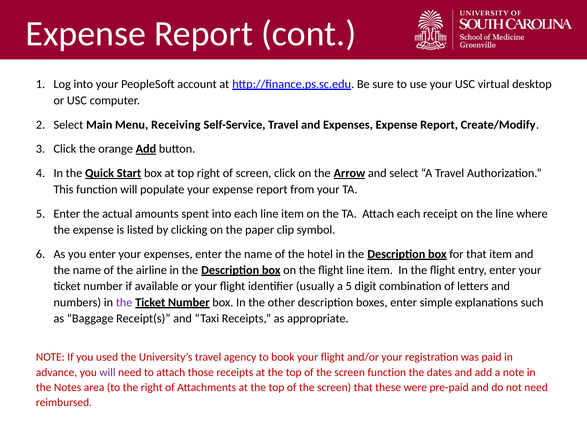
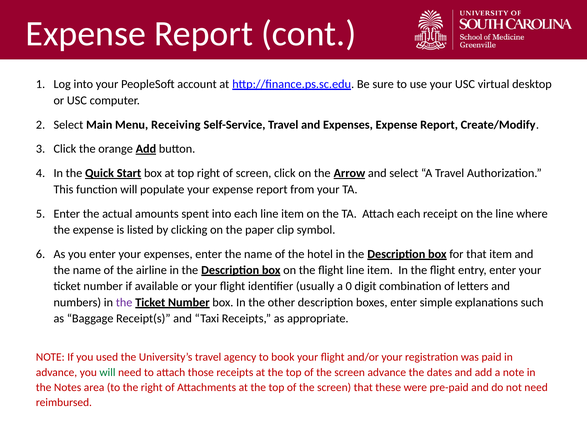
a 5: 5 -> 0
will at (107, 372) colour: purple -> green
screen function: function -> advance
